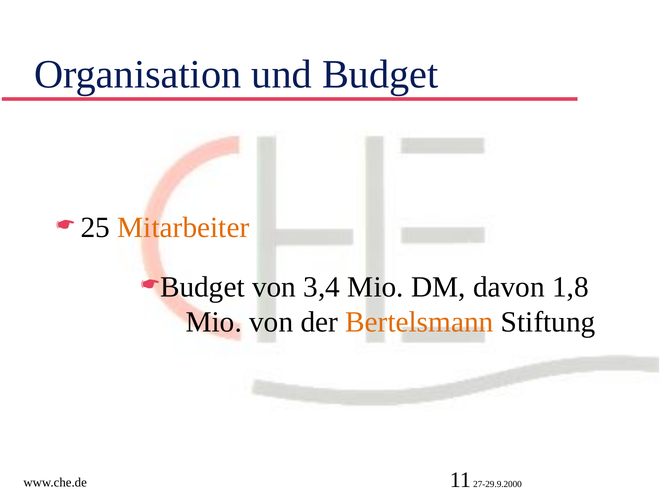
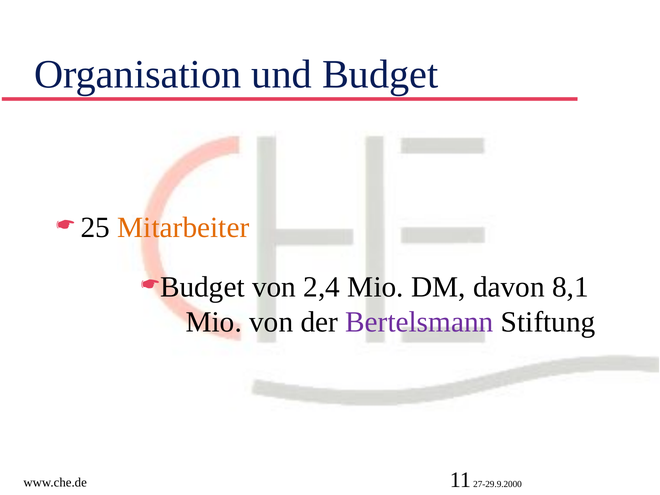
3,4: 3,4 -> 2,4
1,8: 1,8 -> 8,1
Bertelsmann colour: orange -> purple
